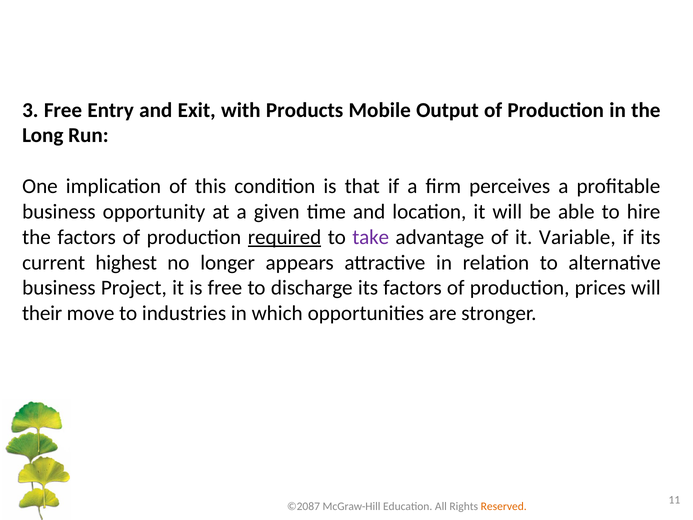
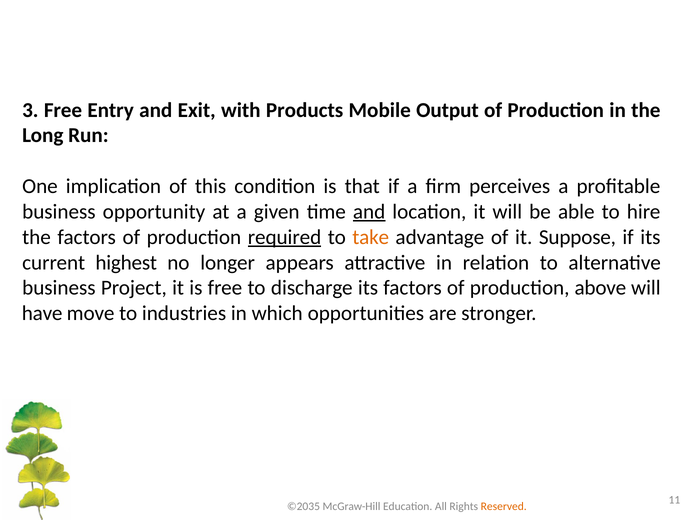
and at (369, 212) underline: none -> present
take colour: purple -> orange
Variable: Variable -> Suppose
prices: prices -> above
their: their -> have
©2087: ©2087 -> ©2035
